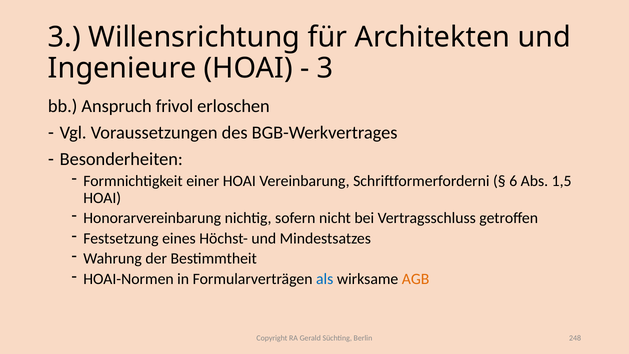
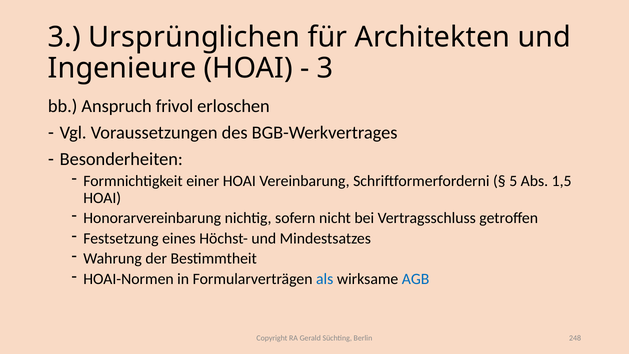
Willensrichtung: Willensrichtung -> Ursprünglichen
6: 6 -> 5
AGB colour: orange -> blue
